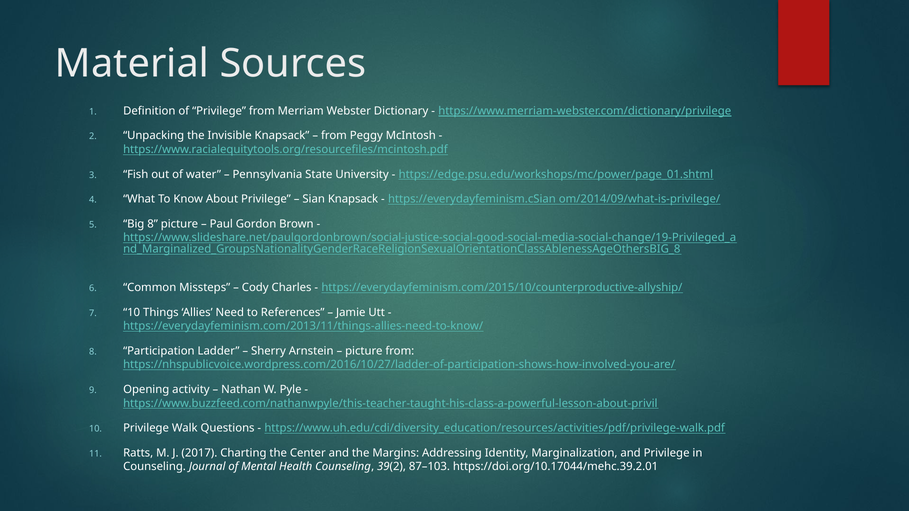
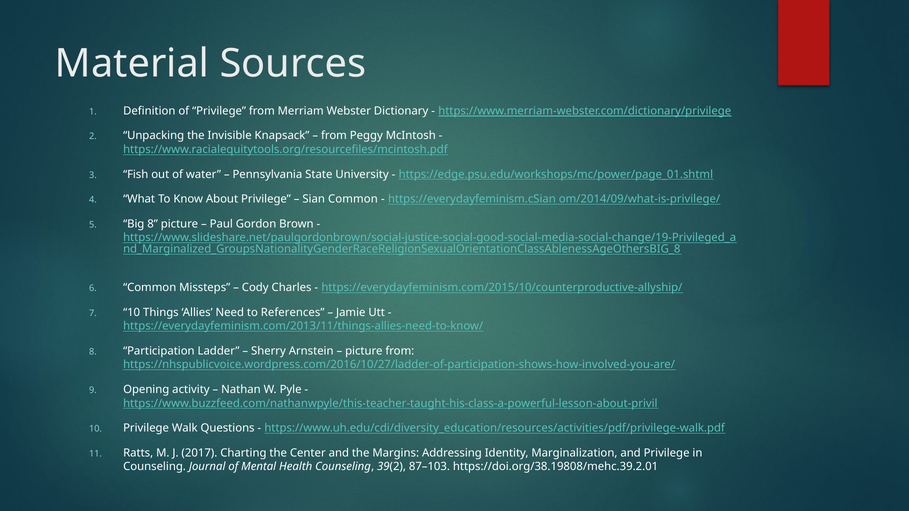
Sian Knapsack: Knapsack -> Common
https://doi.org/10.17044/mehc.39.2.01: https://doi.org/10.17044/mehc.39.2.01 -> https://doi.org/38.19808/mehc.39.2.01
